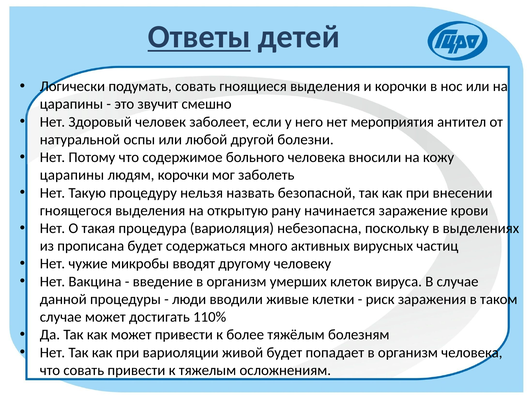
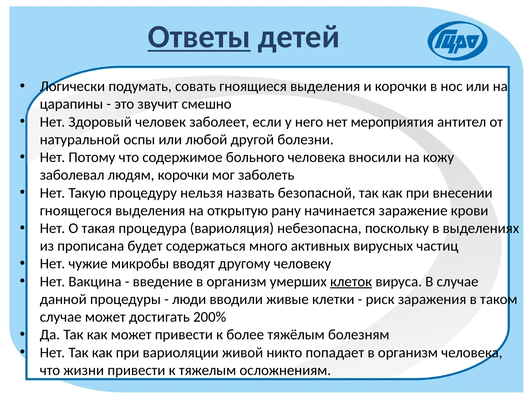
царапины at (72, 175): царапины -> заболевал
клеток underline: none -> present
110%: 110% -> 200%
живой будет: будет -> никто
что совать: совать -> жизни
